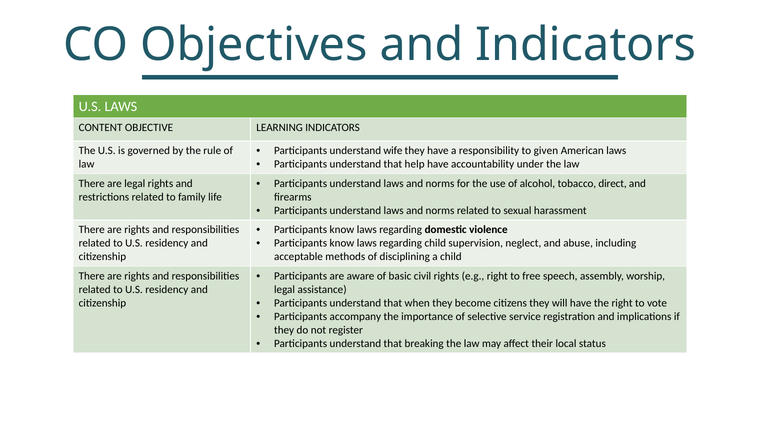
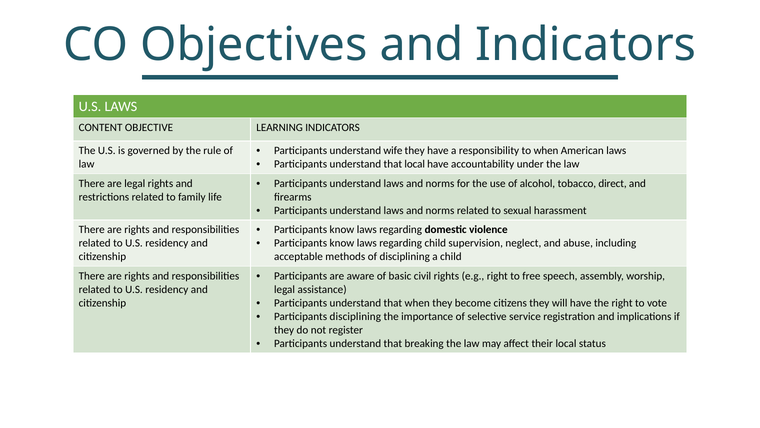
to given: given -> when
that help: help -> local
Participants accompany: accompany -> disciplining
